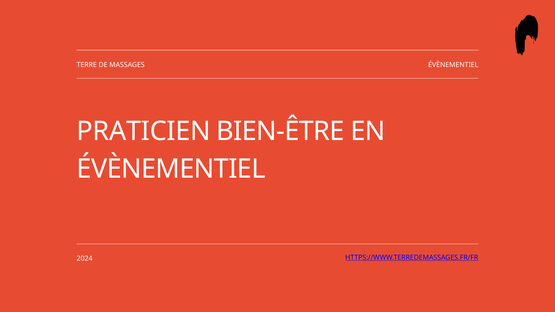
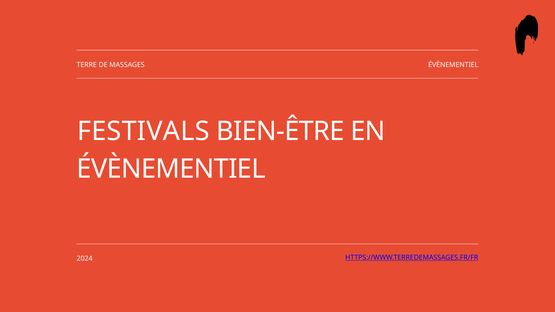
PRATICIEN: PRATICIEN -> FESTIVALS
